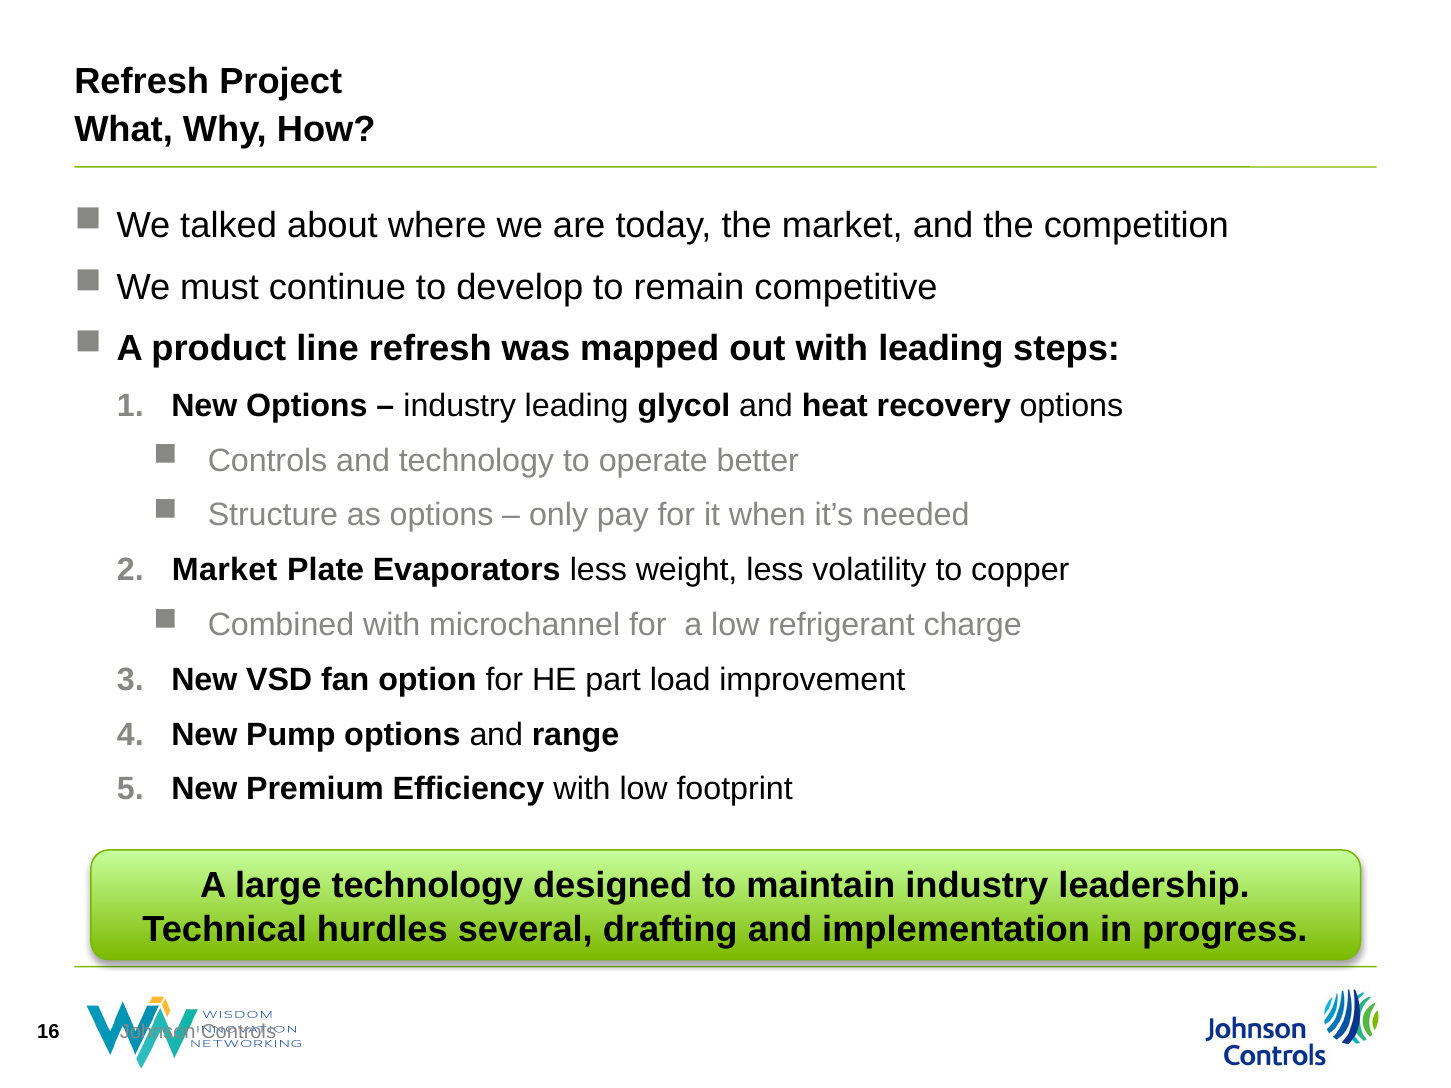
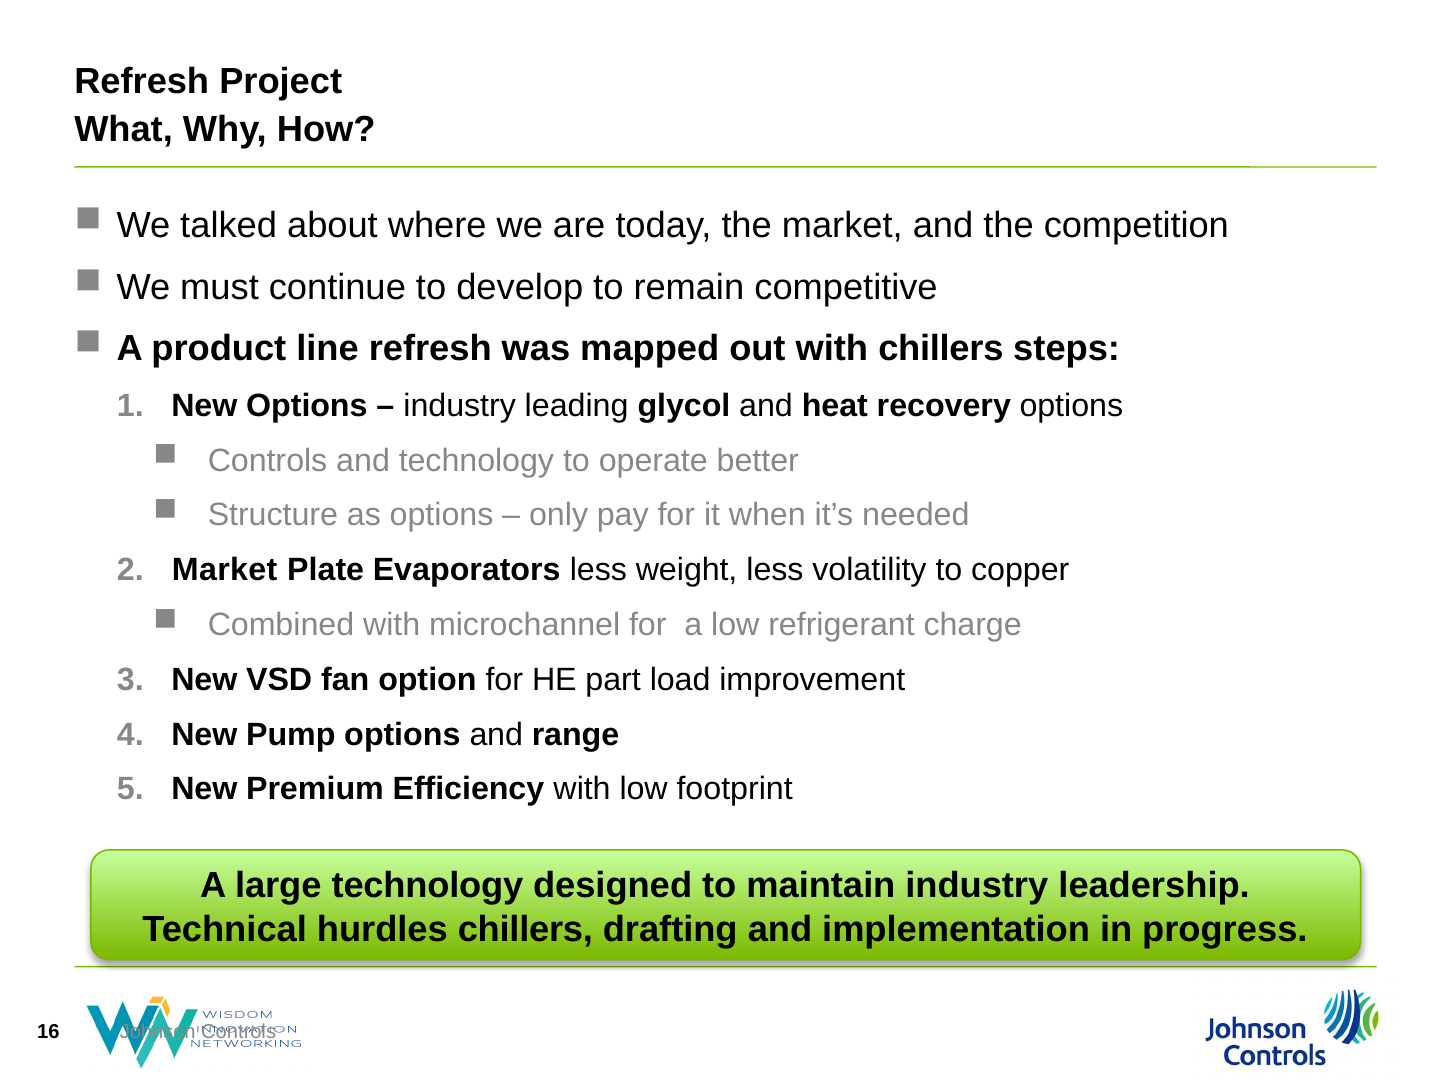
with leading: leading -> chillers
hurdles several: several -> chillers
